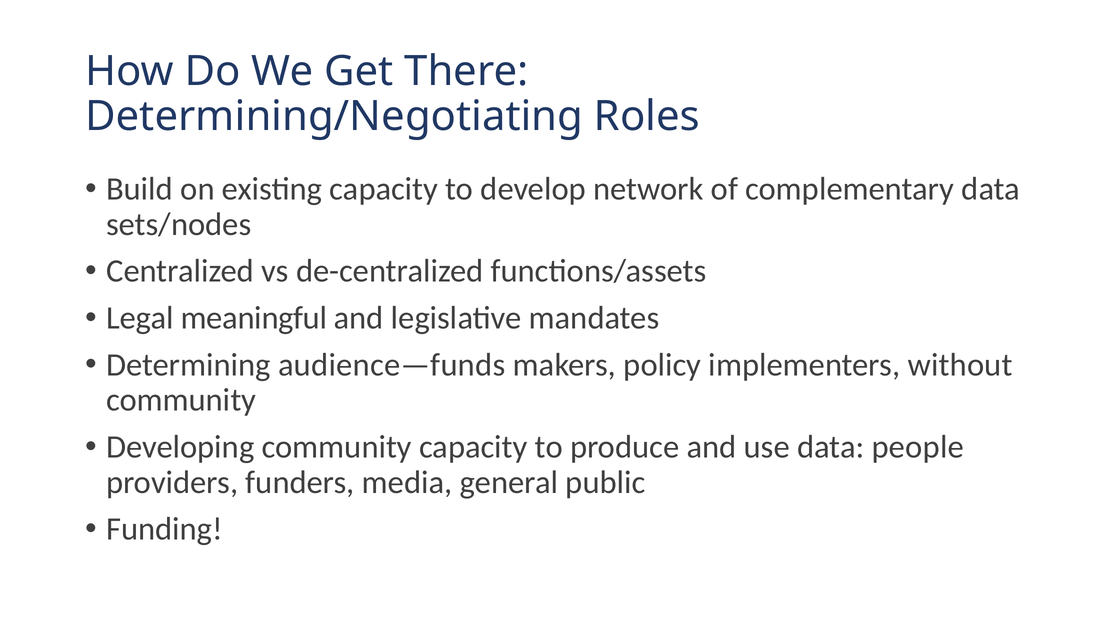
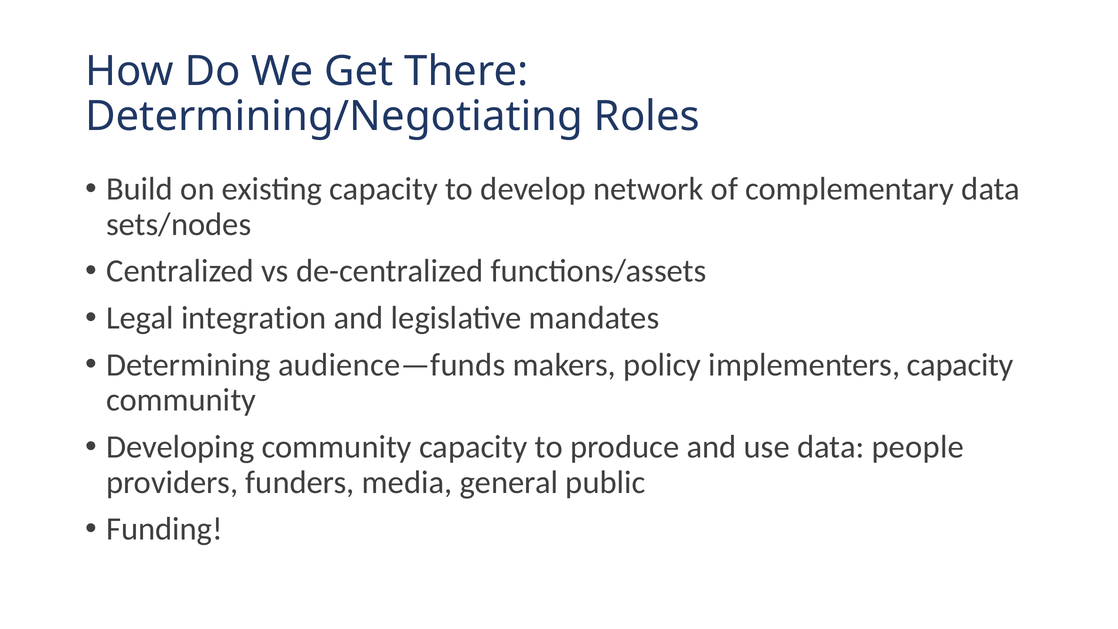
meaningful: meaningful -> integration
implementers without: without -> capacity
